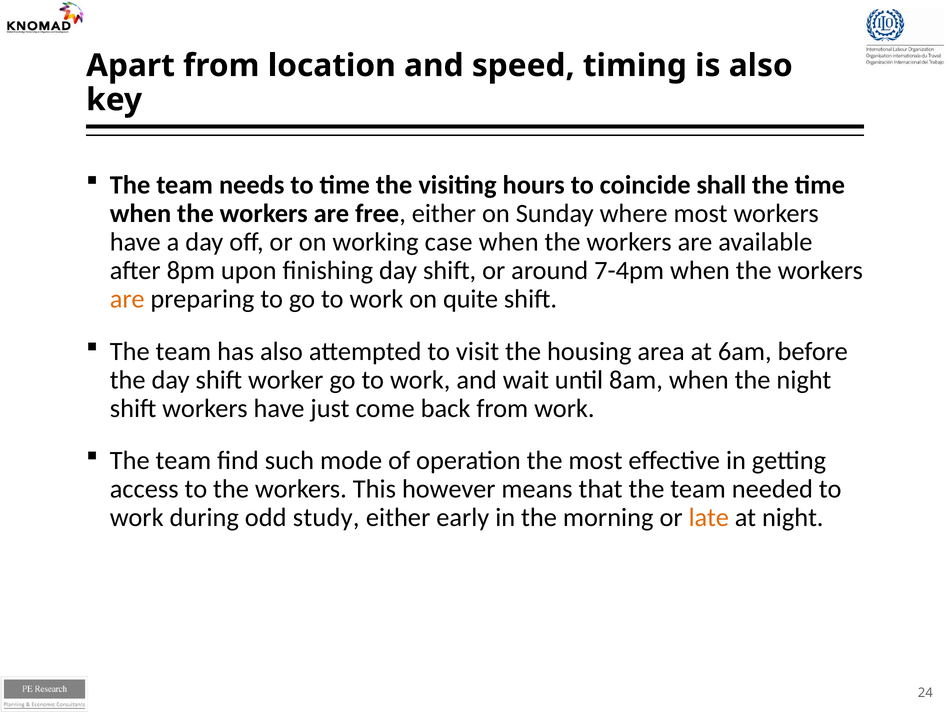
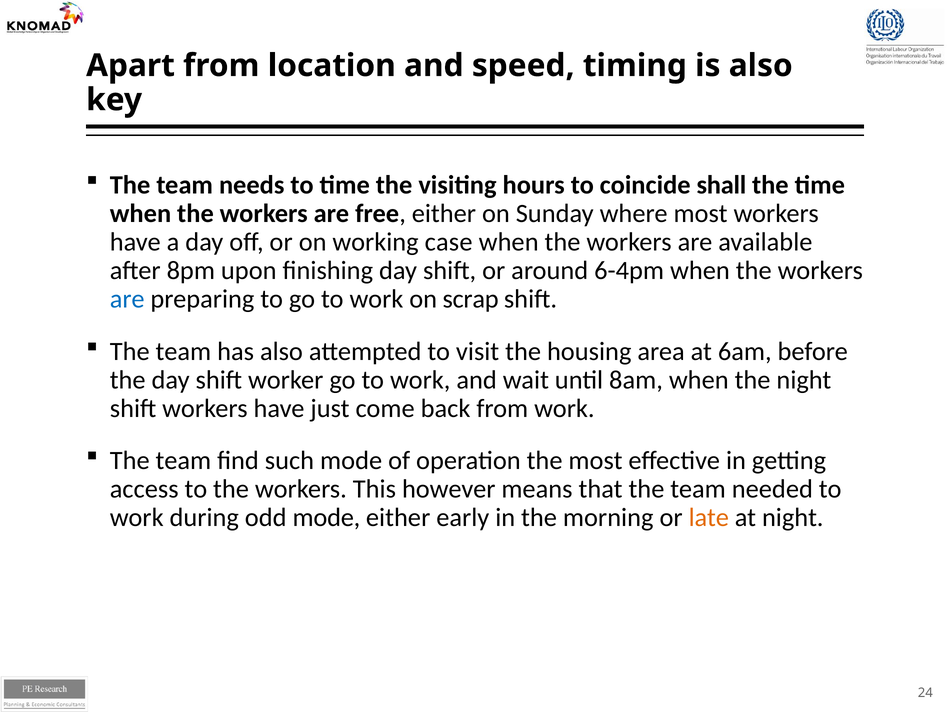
7-4pm: 7-4pm -> 6-4pm
are at (127, 299) colour: orange -> blue
quite: quite -> scrap
odd study: study -> mode
